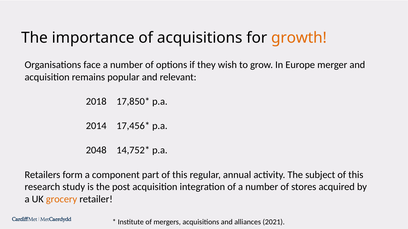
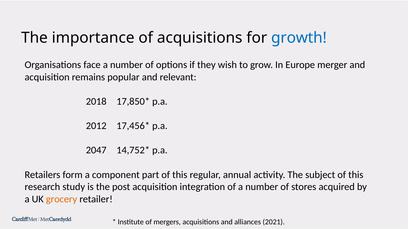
growth colour: orange -> blue
2014: 2014 -> 2012
2048: 2048 -> 2047
